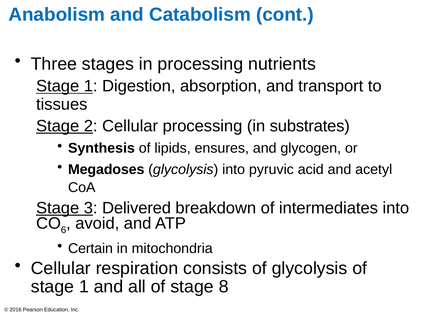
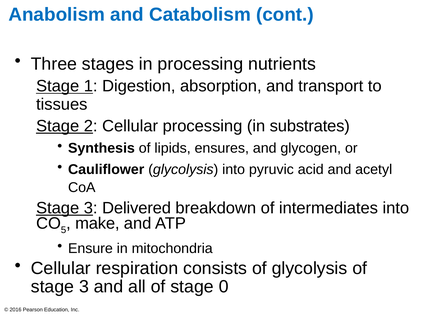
Megadoses: Megadoses -> Cauliflower
6: 6 -> 5
avoid: avoid -> make
Certain: Certain -> Ensure
1 at (84, 287): 1 -> 3
8: 8 -> 0
